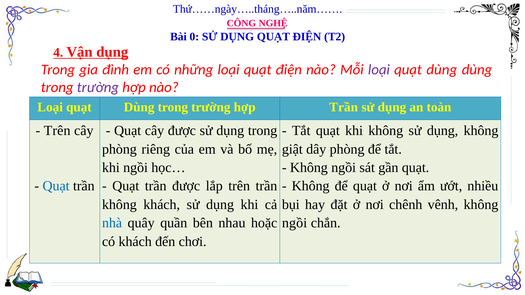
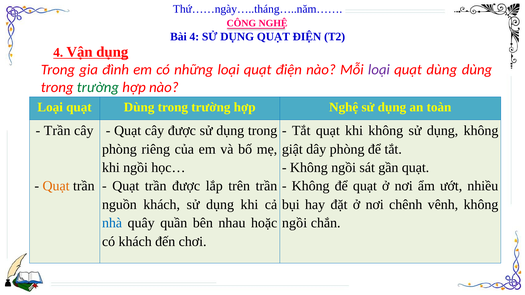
Bài 0: 0 -> 4
trường at (98, 87) colour: purple -> green
hợp Trần: Trần -> Nghệ
Trên at (57, 131): Trên -> Trần
Quạt at (56, 186) colour: blue -> orange
không at (119, 204): không -> nguồn
